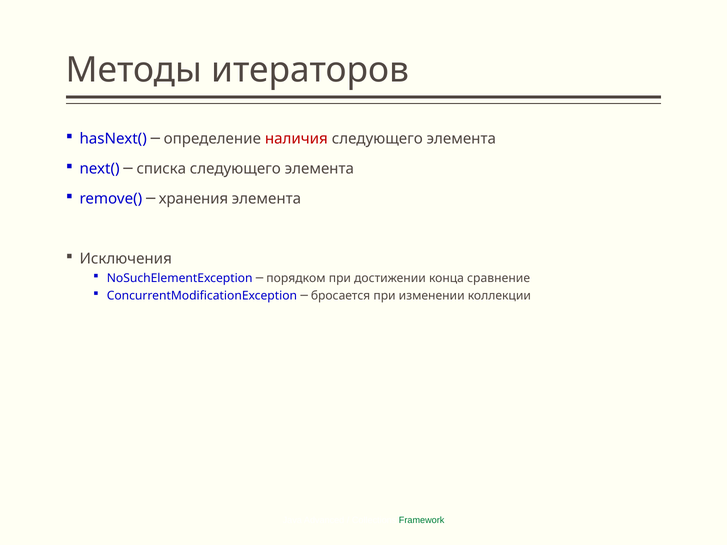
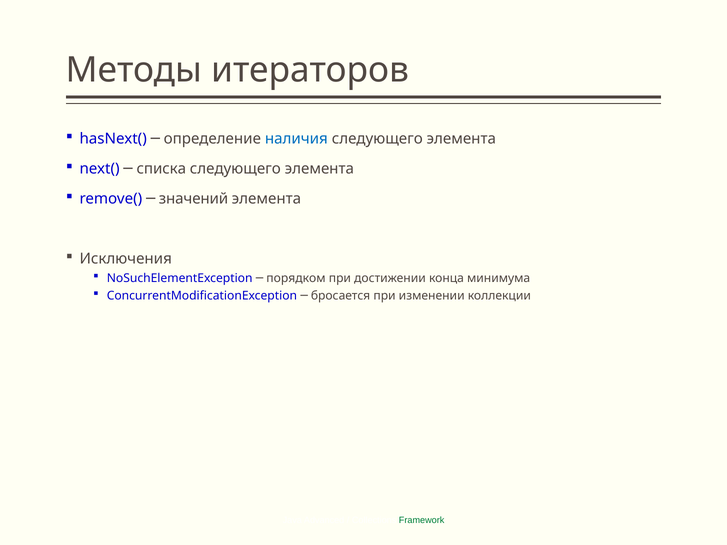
наличия colour: red -> blue
хранения: хранения -> значений
сравнение: сравнение -> минимума
